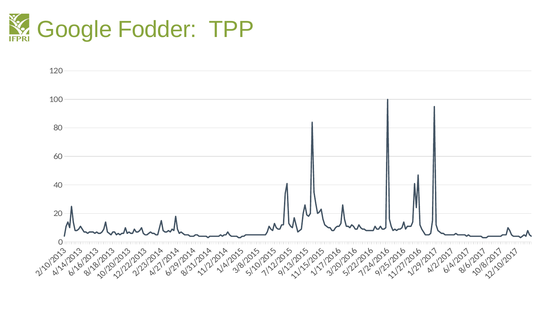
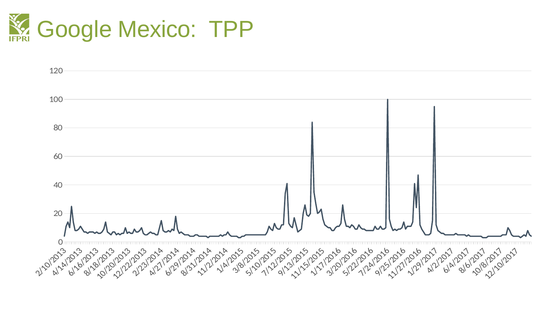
Fodder: Fodder -> Mexico
